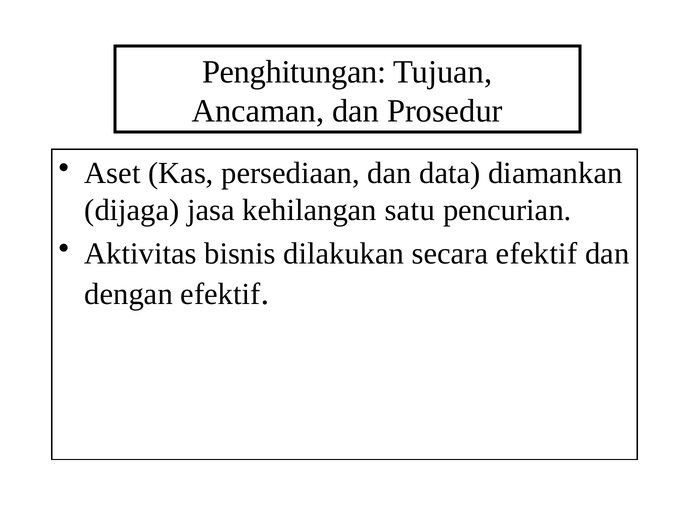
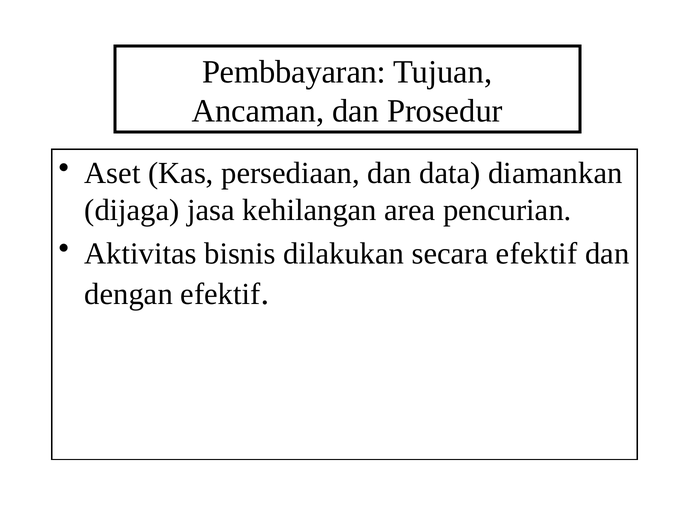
Penghitungan: Penghitungan -> Pembbayaran
satu: satu -> area
